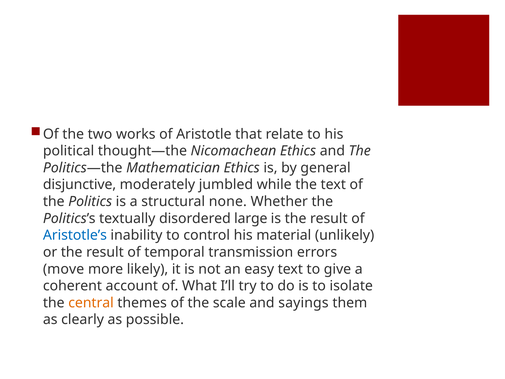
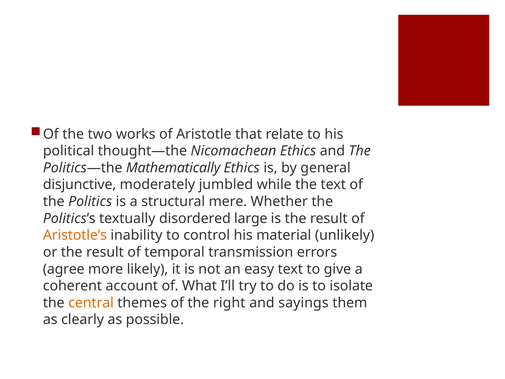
Mathematician: Mathematician -> Mathematically
none: none -> mere
Aristotle’s colour: blue -> orange
move: move -> agree
scale: scale -> right
